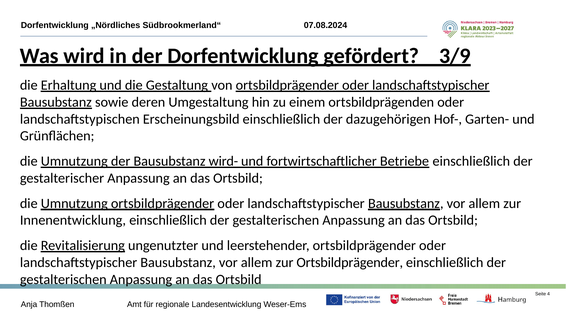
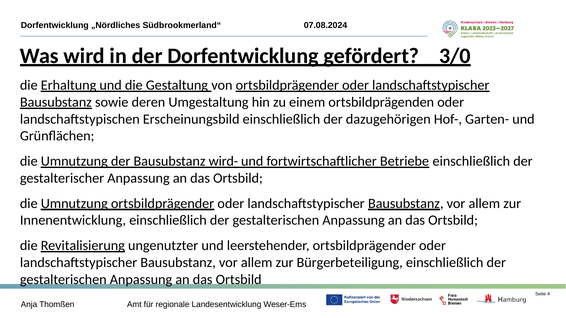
3/9: 3/9 -> 3/0
zur Ortsbildprägender: Ortsbildprägender -> Bürgerbeteiligung
